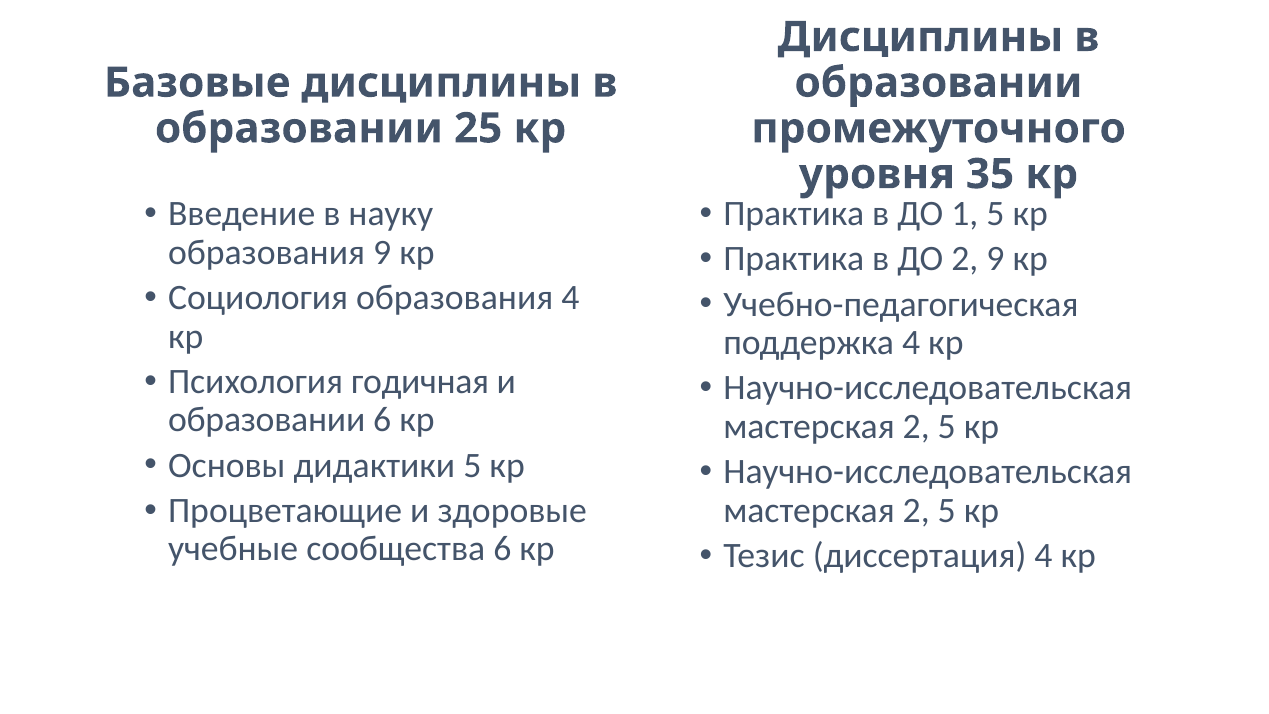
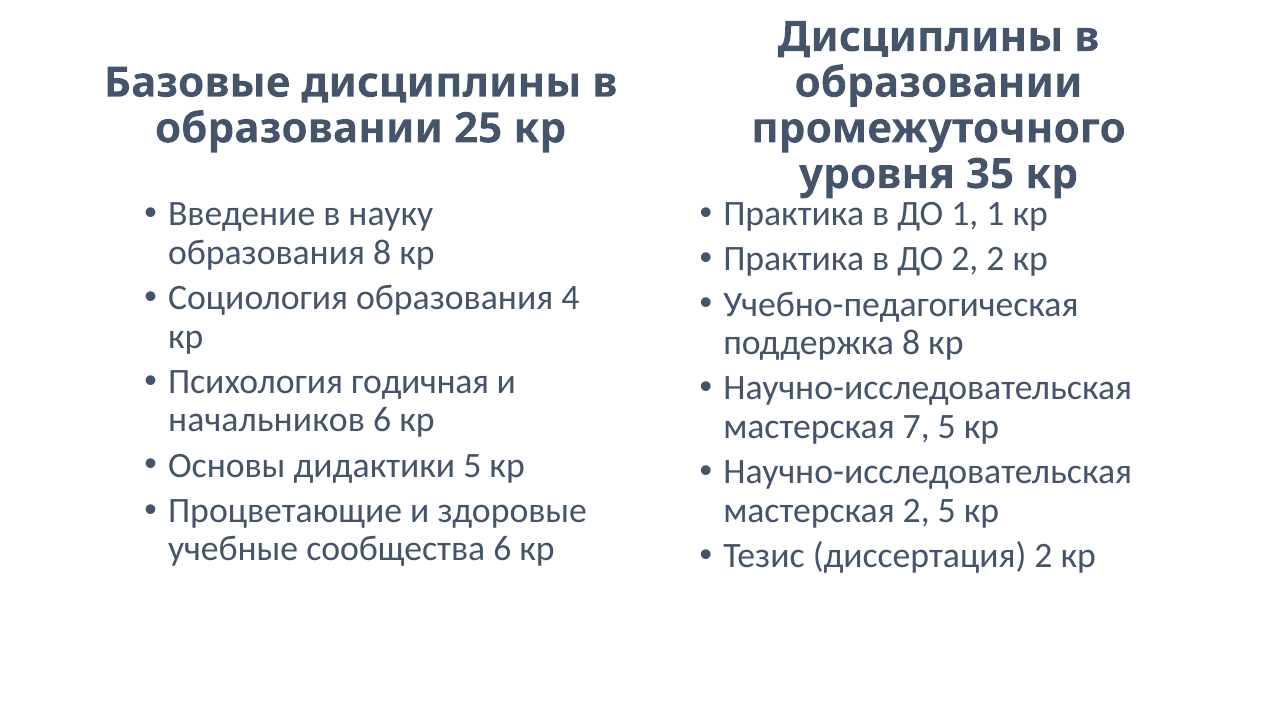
1 5: 5 -> 1
образования 9: 9 -> 8
2 9: 9 -> 2
поддержка 4: 4 -> 8
образовании at (267, 420): образовании -> начальников
2 at (916, 427): 2 -> 7
диссертация 4: 4 -> 2
